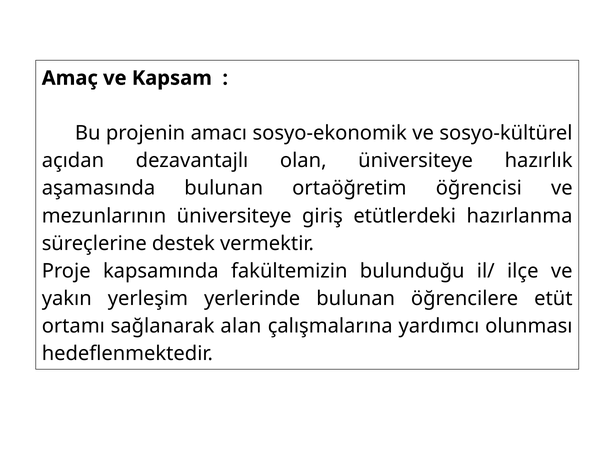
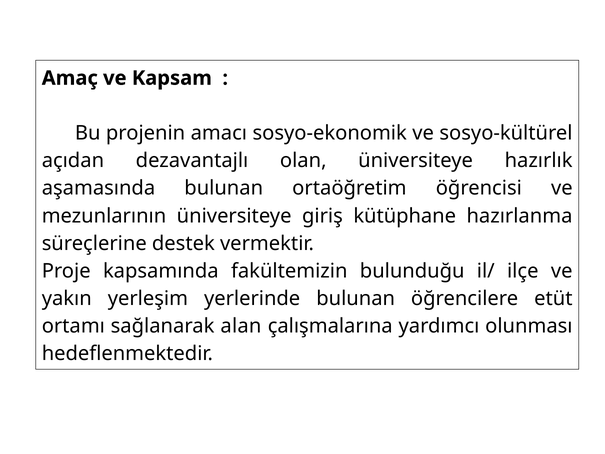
etütlerdeki: etütlerdeki -> kütüphane
